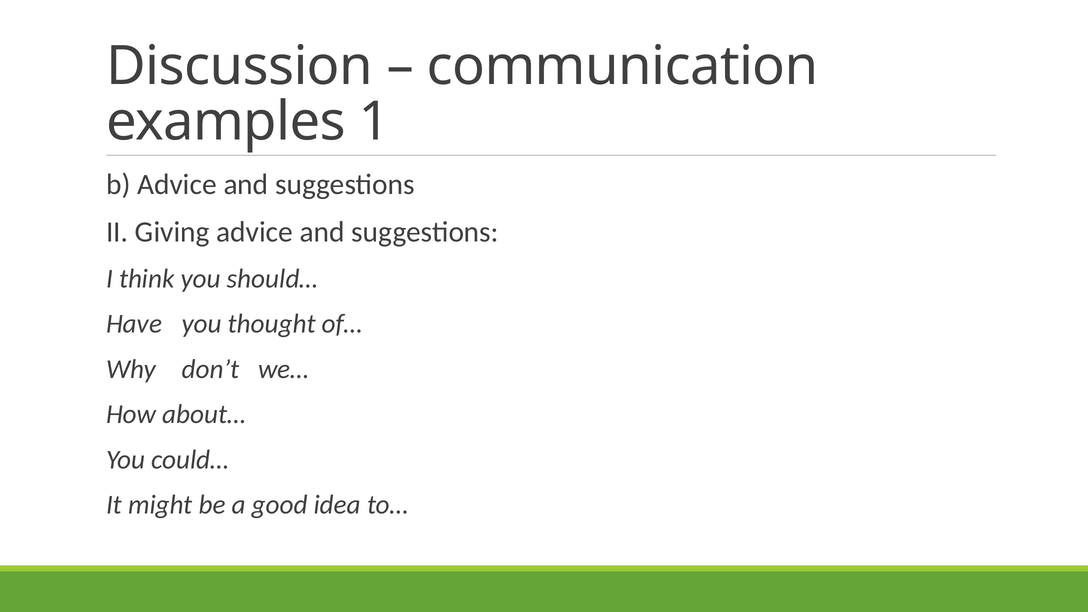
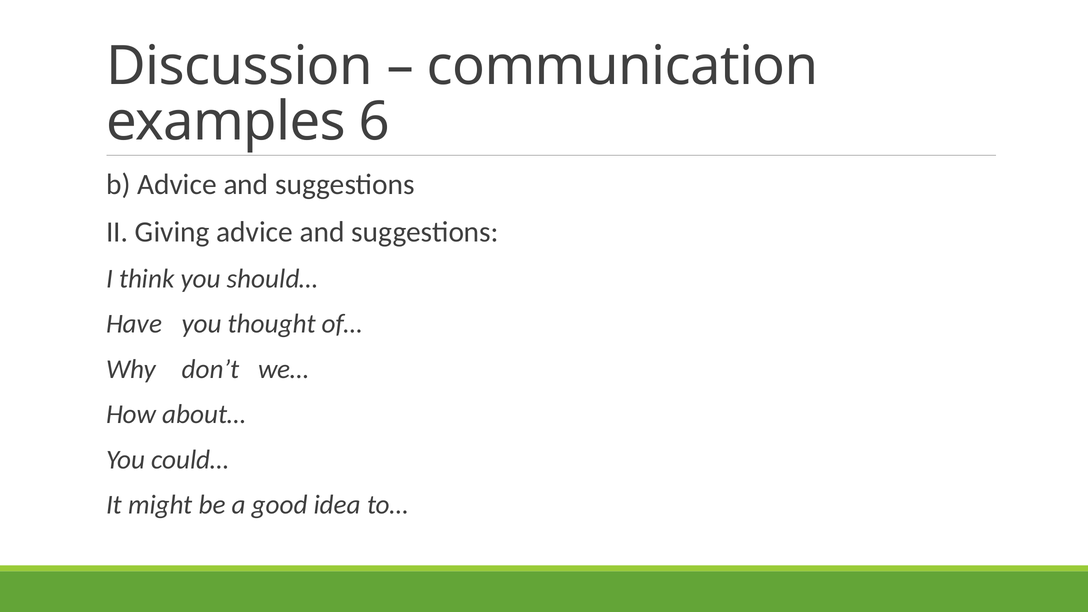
1: 1 -> 6
